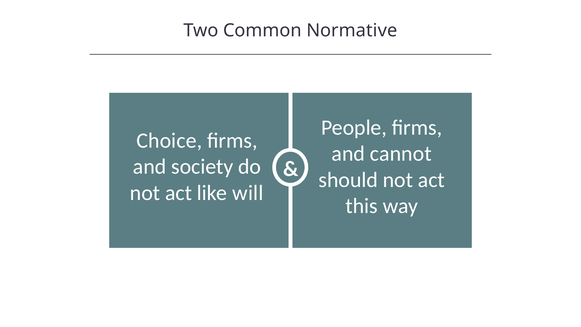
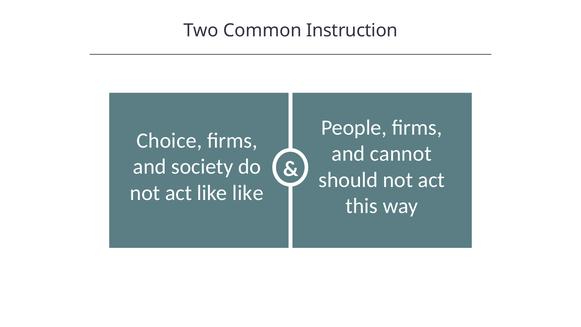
Normative: Normative -> Instruction
like will: will -> like
